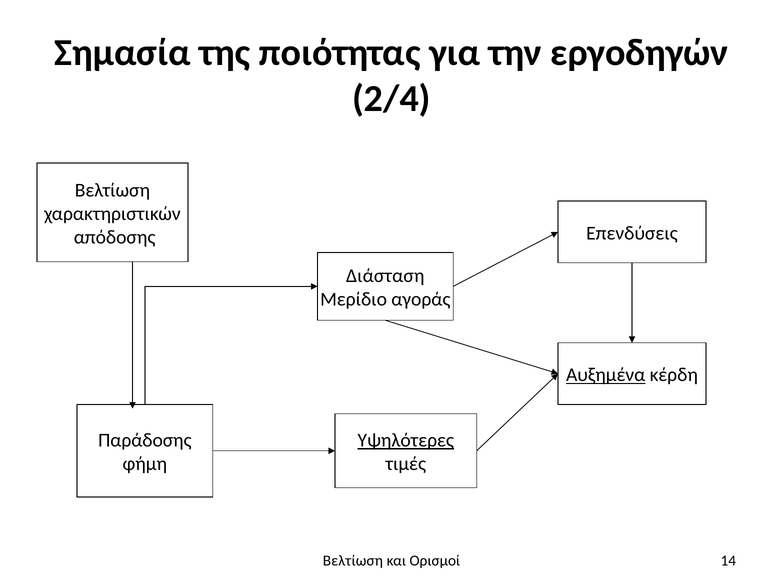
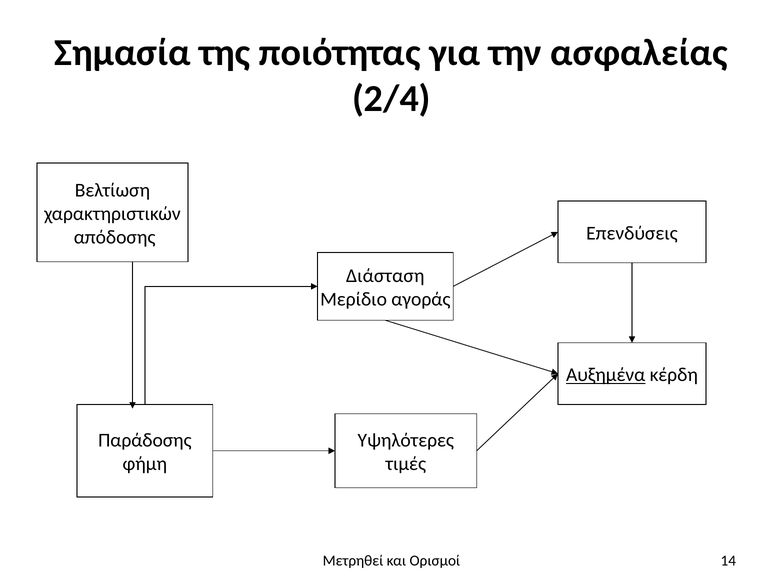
εργοδηγών: εργοδηγών -> ασφαλείας
Υψηλότερες underline: present -> none
Βελτίωση at (353, 561): Βελτίωση -> Μετρηθεί
